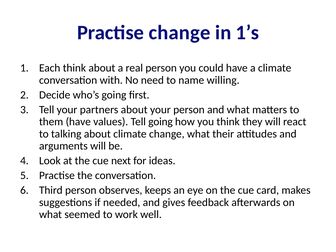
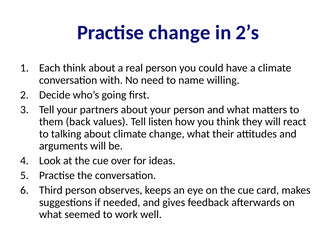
1’s: 1’s -> 2’s
them have: have -> back
Tell going: going -> listen
next: next -> over
